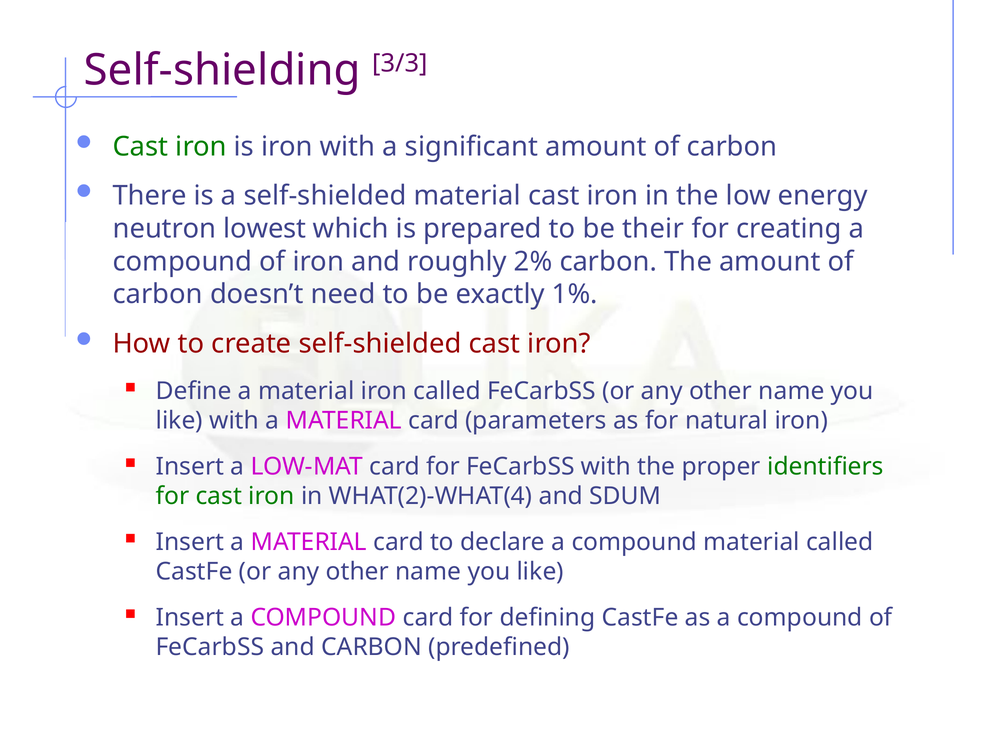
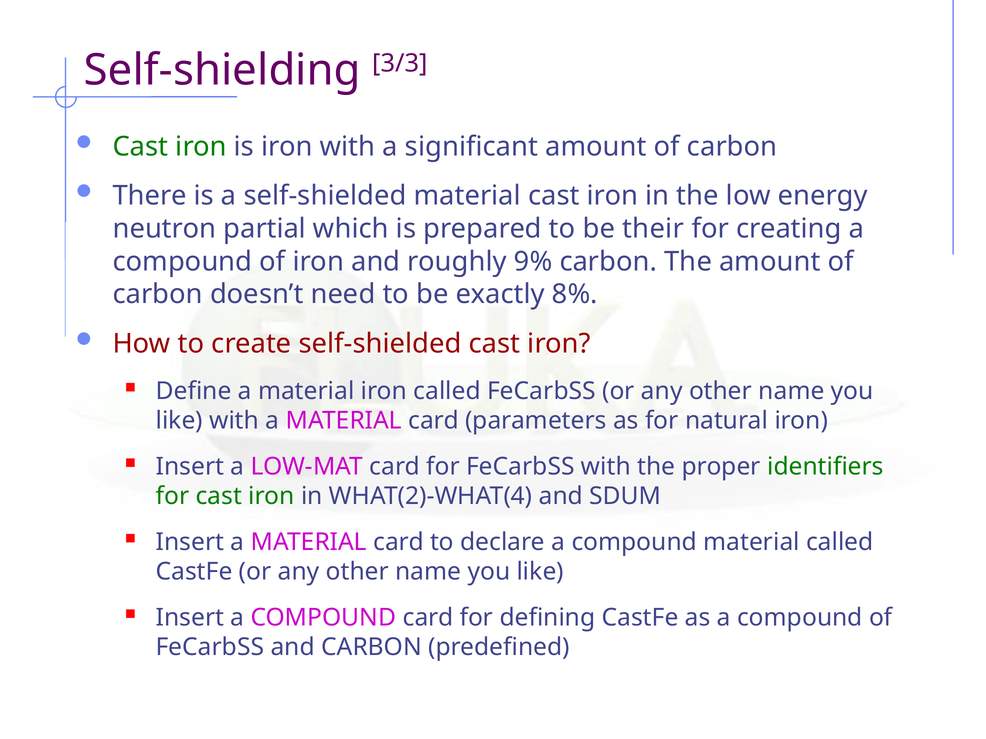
lowest: lowest -> partial
2%: 2% -> 9%
1%: 1% -> 8%
